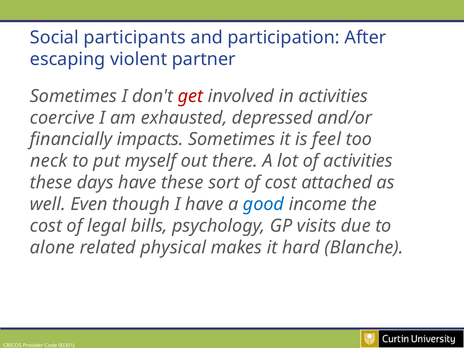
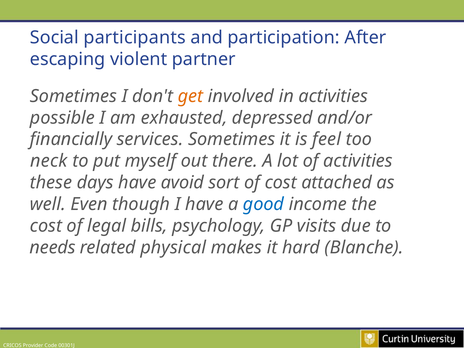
get colour: red -> orange
coercive: coercive -> possible
impacts: impacts -> services
have these: these -> avoid
alone: alone -> needs
